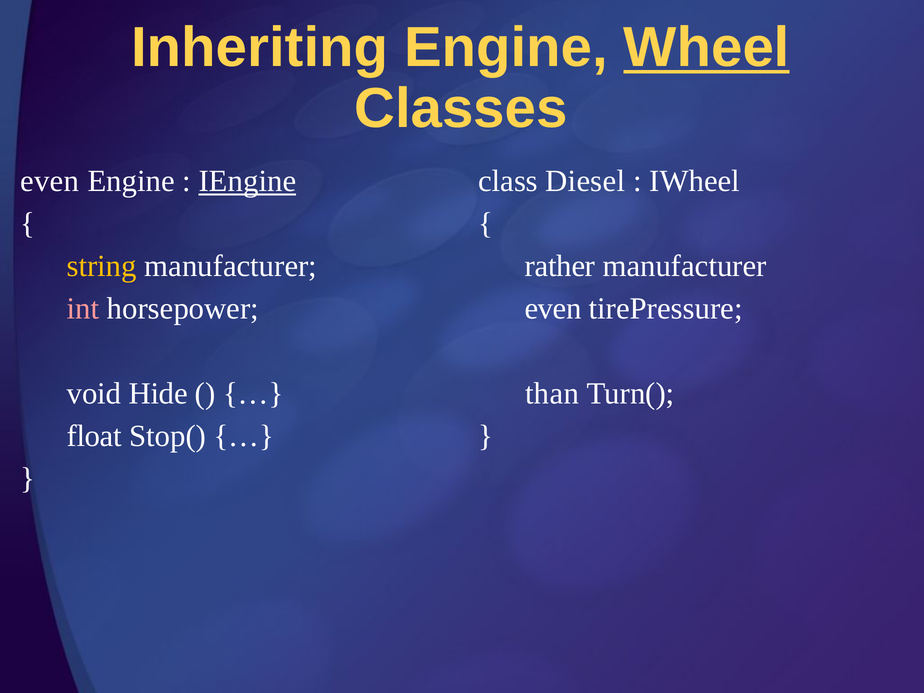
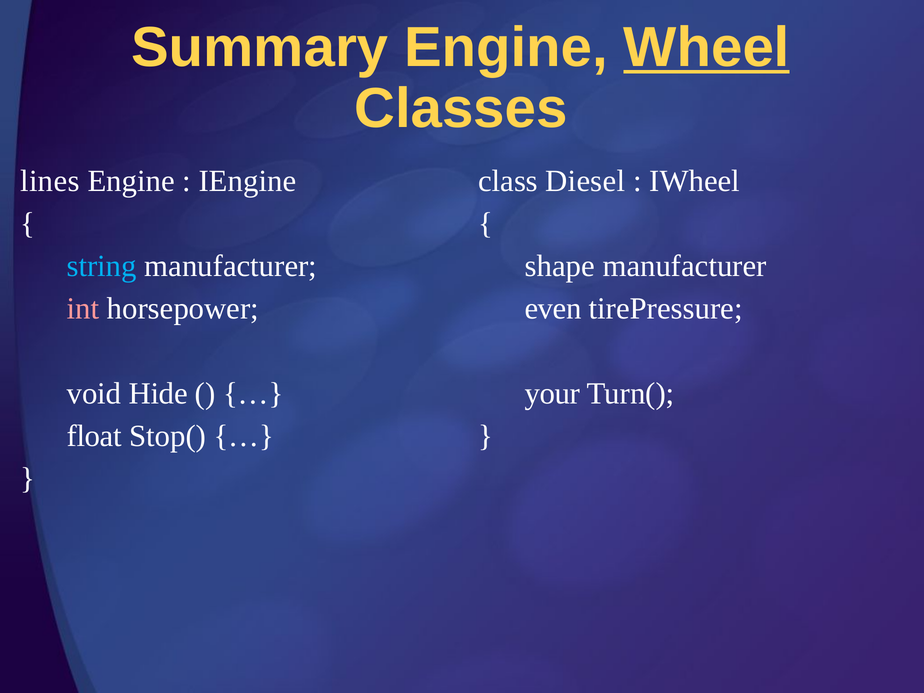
Inheriting: Inheriting -> Summary
even at (50, 181): even -> lines
IEngine underline: present -> none
string colour: yellow -> light blue
rather: rather -> shape
than: than -> your
